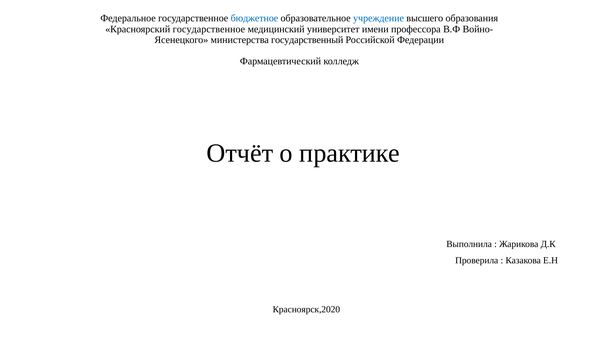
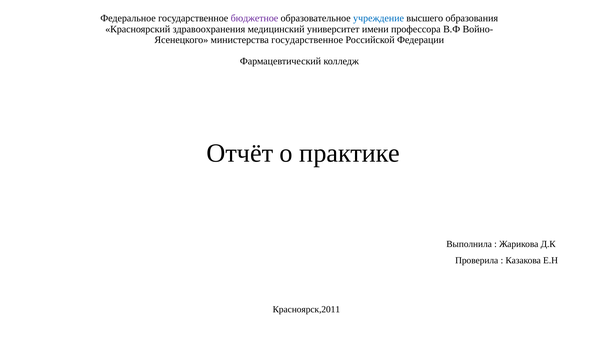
бюджетное colour: blue -> purple
Красноярский государственное: государственное -> здравоохранения
министерства государственный: государственный -> государственное
Красноярск,2020: Красноярск,2020 -> Красноярск,2011
